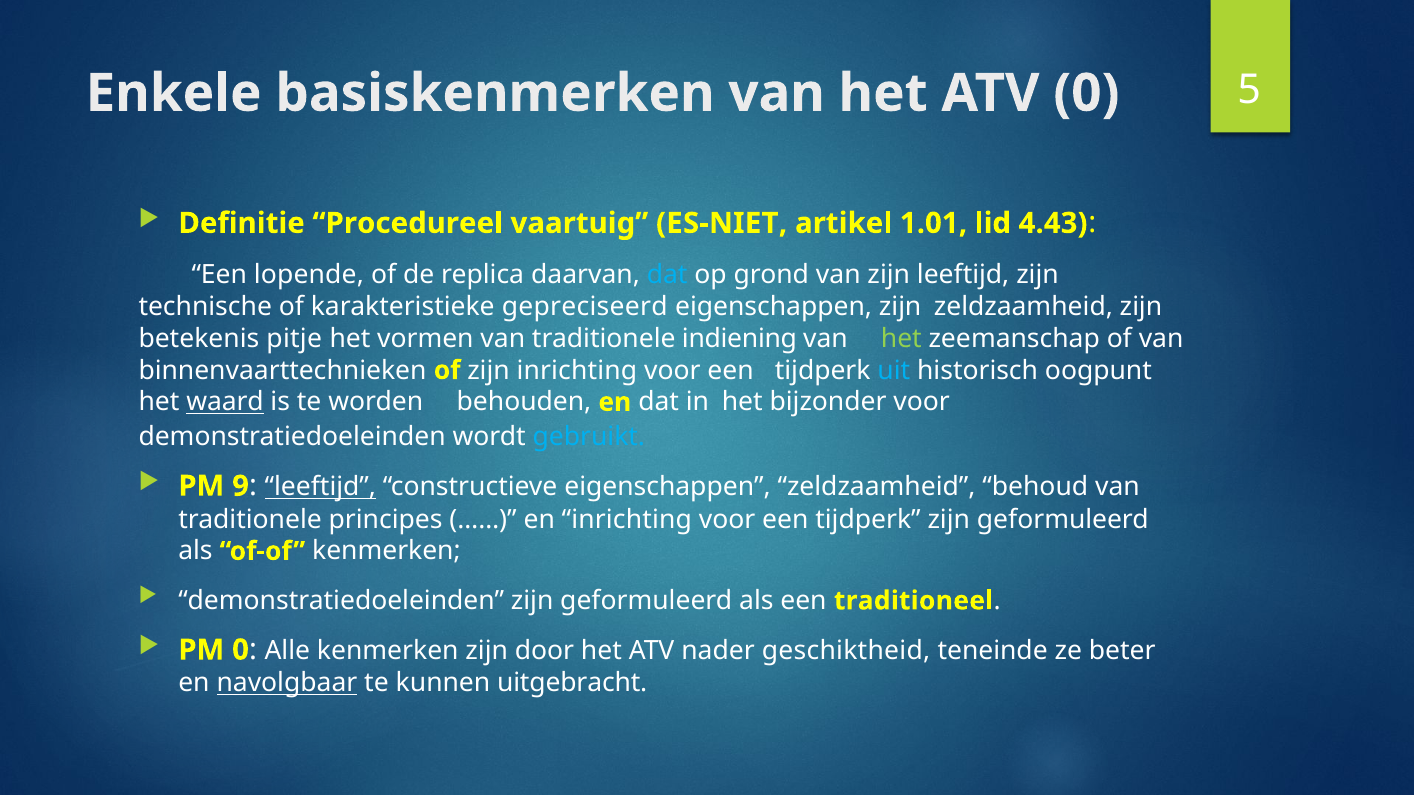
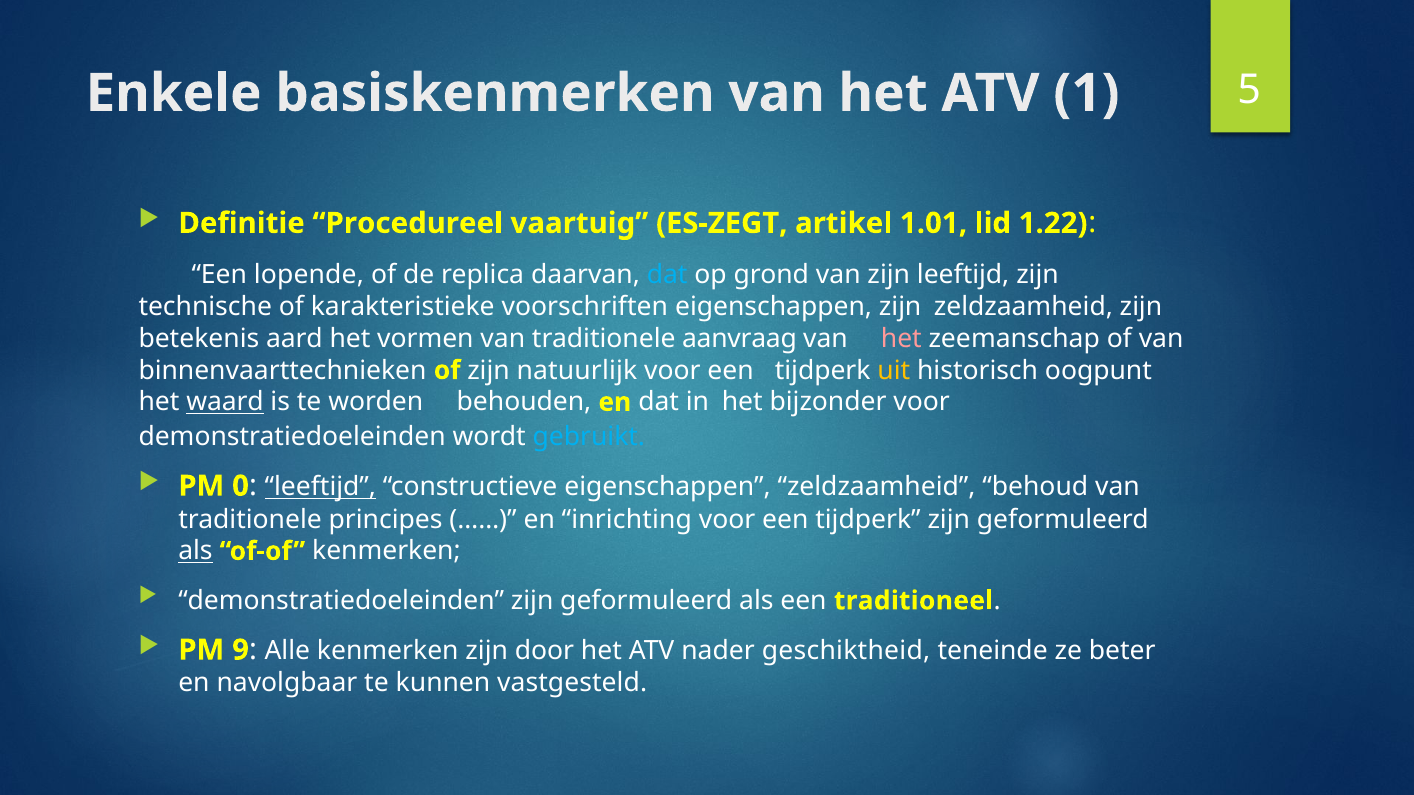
ATV 0: 0 -> 1
ES-NIET: ES-NIET -> ES-ZEGT
4.43: 4.43 -> 1.22
gepreciseerd: gepreciseerd -> voorschriften
pitje: pitje -> aard
indiening: indiening -> aanvraag
het at (901, 339) colour: light green -> pink
zijn inrichting: inrichting -> natuurlijk
uit colour: light blue -> yellow
9: 9 -> 0
als at (196, 551) underline: none -> present
PM 0: 0 -> 9
navolgbaar underline: present -> none
uitgebracht: uitgebracht -> vastgesteld
